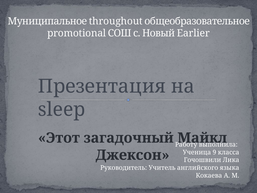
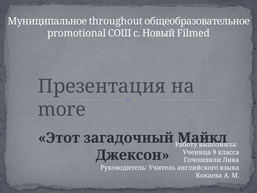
Earlier: Earlier -> Filmed
sleep: sleep -> more
